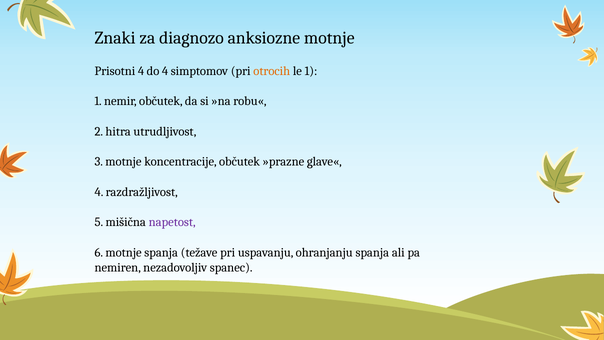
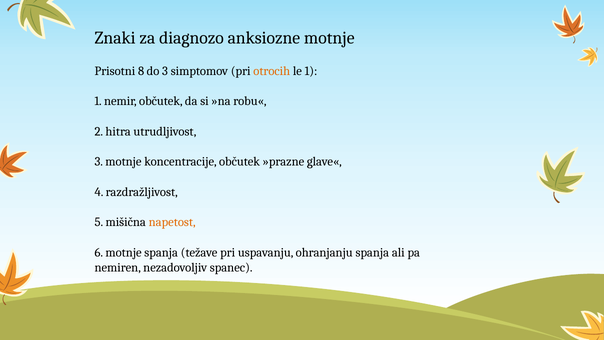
Prisotni 4: 4 -> 8
do 4: 4 -> 3
napetost colour: purple -> orange
